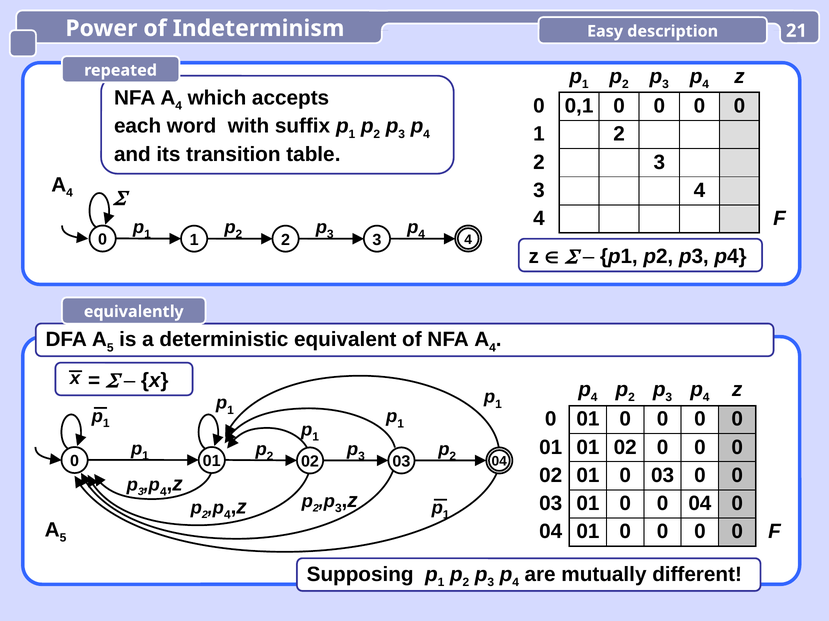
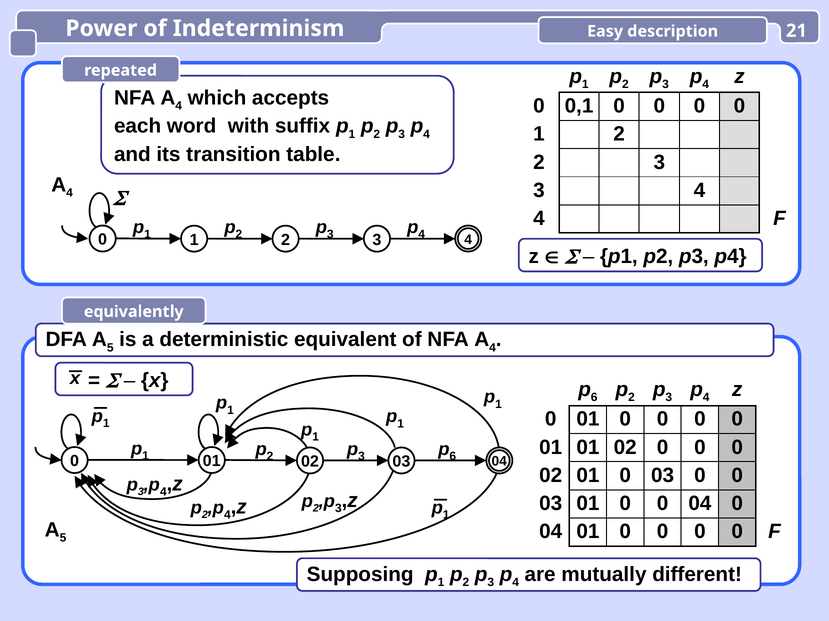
4 at (594, 398): 4 -> 6
2 at (453, 457): 2 -> 6
